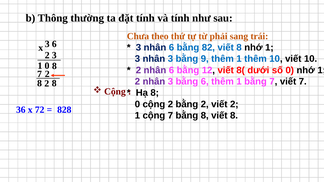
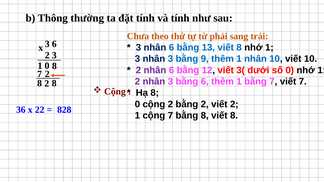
82: 82 -> 13
1 thêm: thêm -> nhân
8(: 8( -> 3(
72: 72 -> 22
